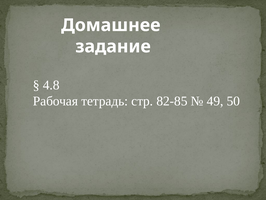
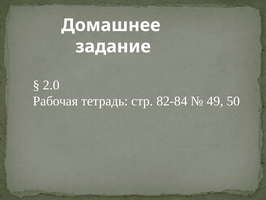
4.8: 4.8 -> 2.0
82-85: 82-85 -> 82-84
